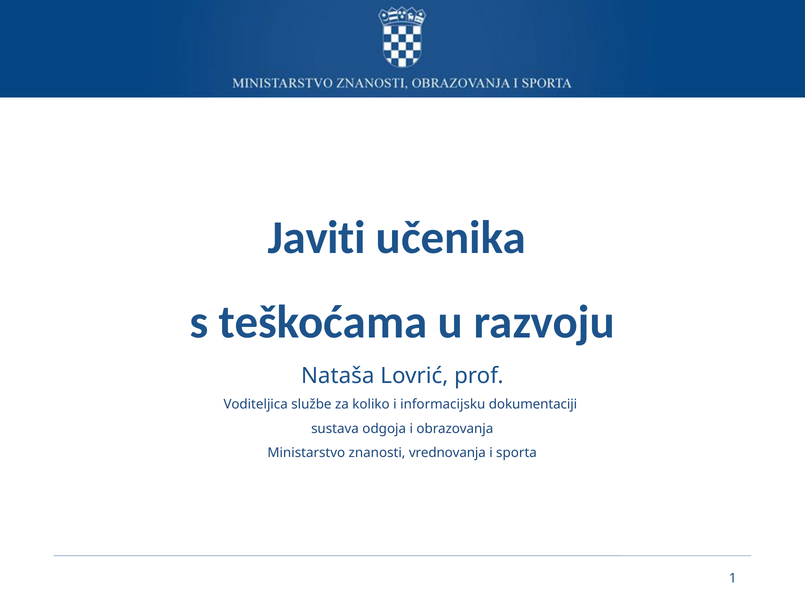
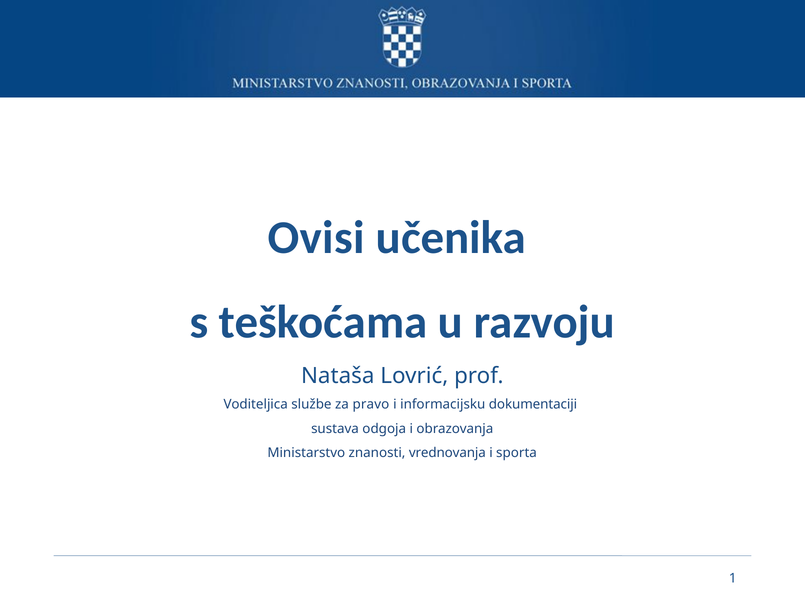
Javiti: Javiti -> Ovisi
koliko: koliko -> pravo
